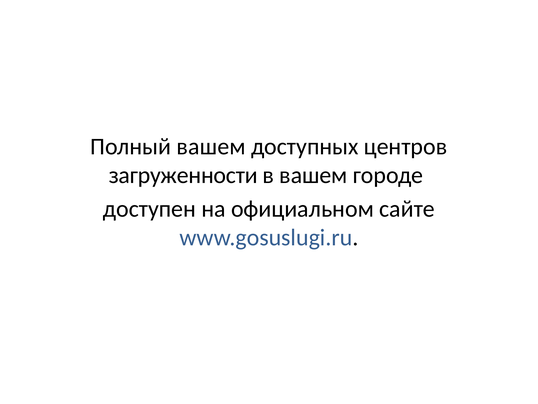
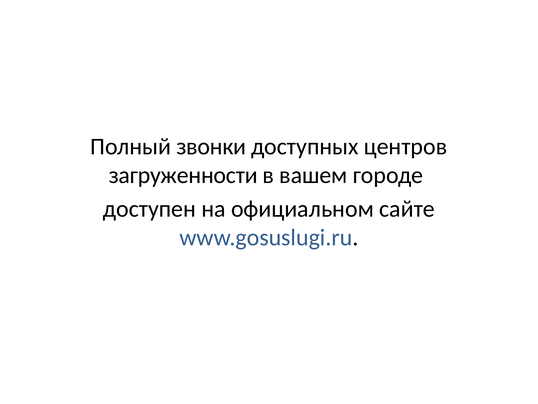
Полный вашем: вашем -> звонки
